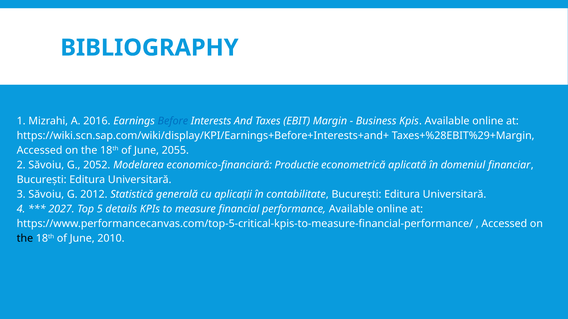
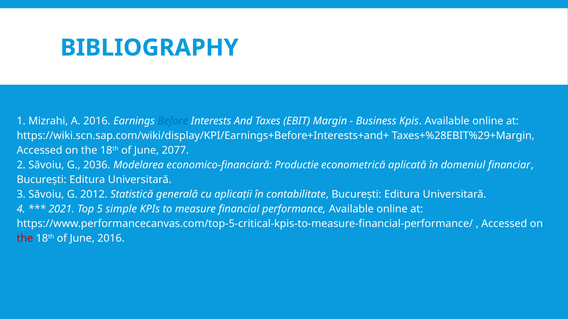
2055: 2055 -> 2077
2052: 2052 -> 2036
2027: 2027 -> 2021
details: details -> simple
the at (25, 239) colour: black -> red
June 2010: 2010 -> 2016
